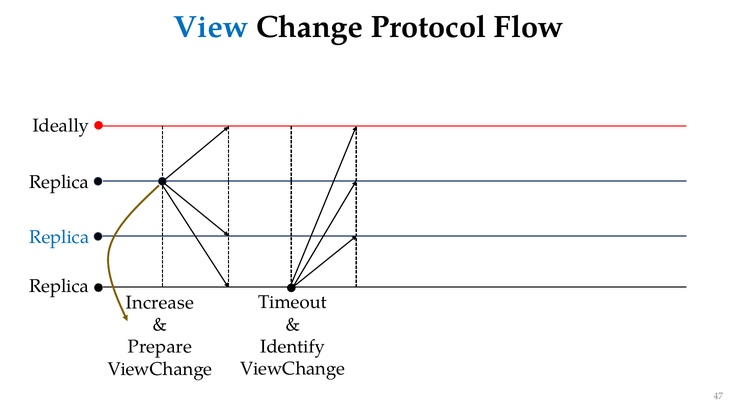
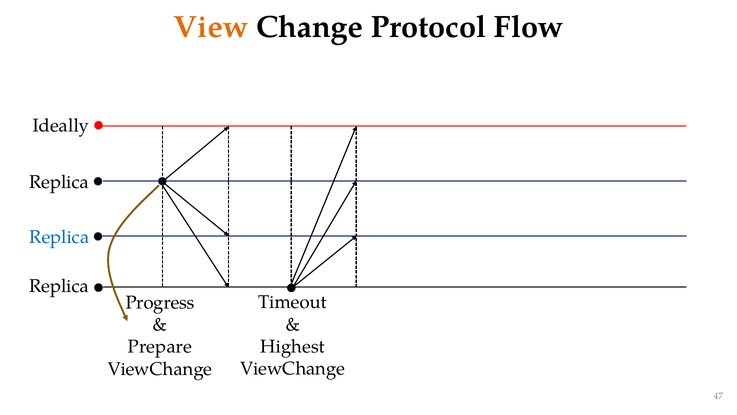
View colour: blue -> orange
Increase: Increase -> Progress
Identify: Identify -> Highest
